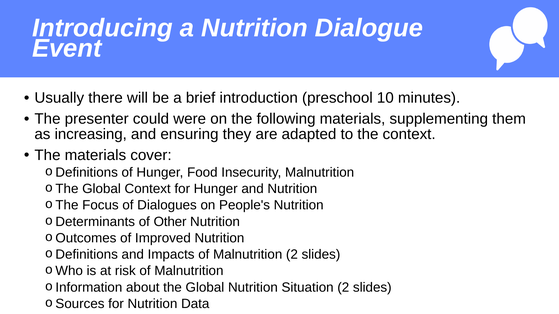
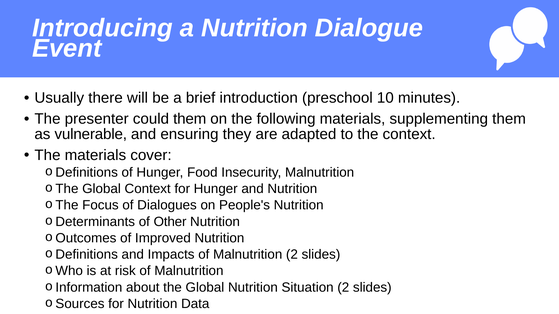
could were: were -> them
increasing: increasing -> vulnerable
